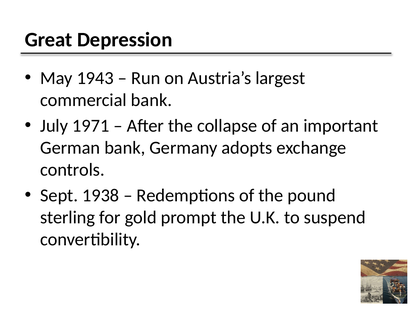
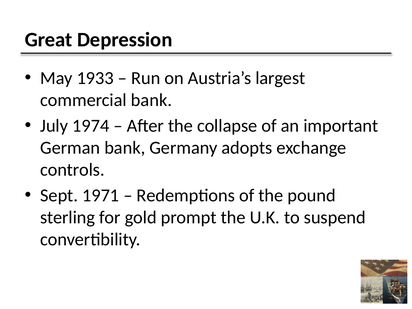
1943: 1943 -> 1933
1971: 1971 -> 1974
1938: 1938 -> 1971
